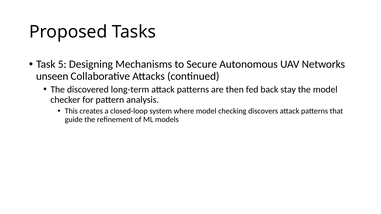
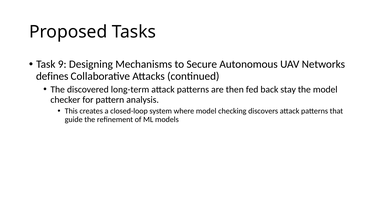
5: 5 -> 9
unseen: unseen -> defines
